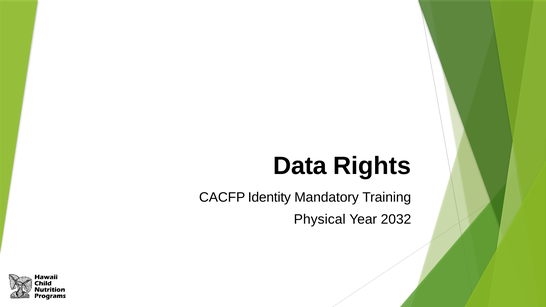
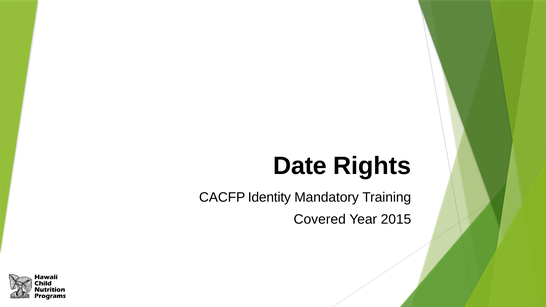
Data: Data -> Date
Physical: Physical -> Covered
2032: 2032 -> 2015
